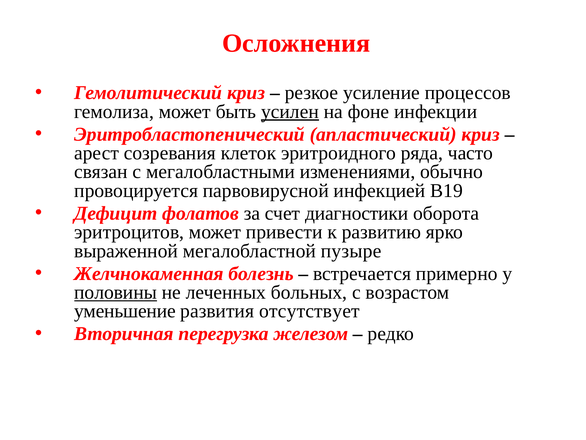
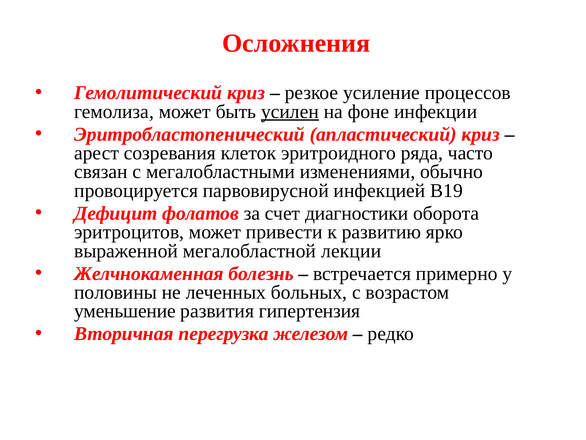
пузыре: пузыре -> лекции
половины underline: present -> none
отсутствует: отсутствует -> гипертензия
